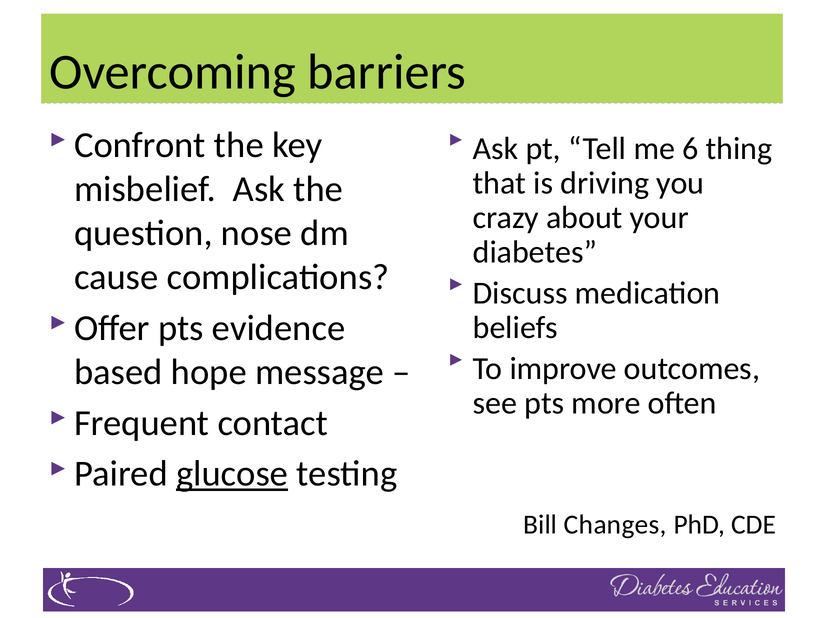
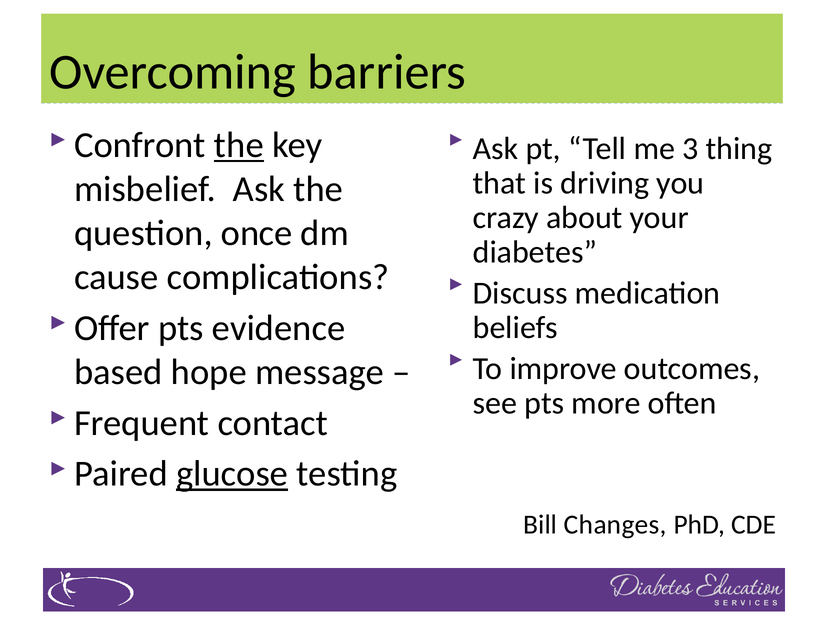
the at (239, 145) underline: none -> present
6: 6 -> 3
nose: nose -> once
